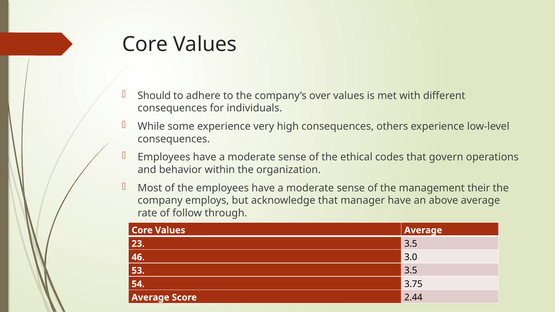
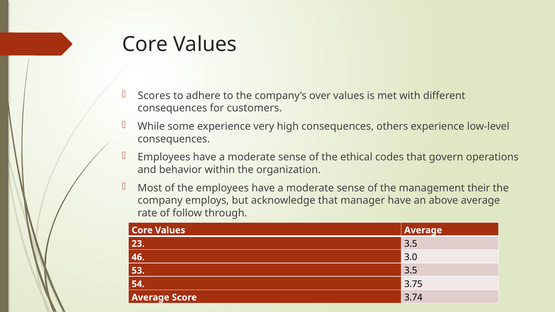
Should: Should -> Scores
individuals: individuals -> customers
2.44: 2.44 -> 3.74
